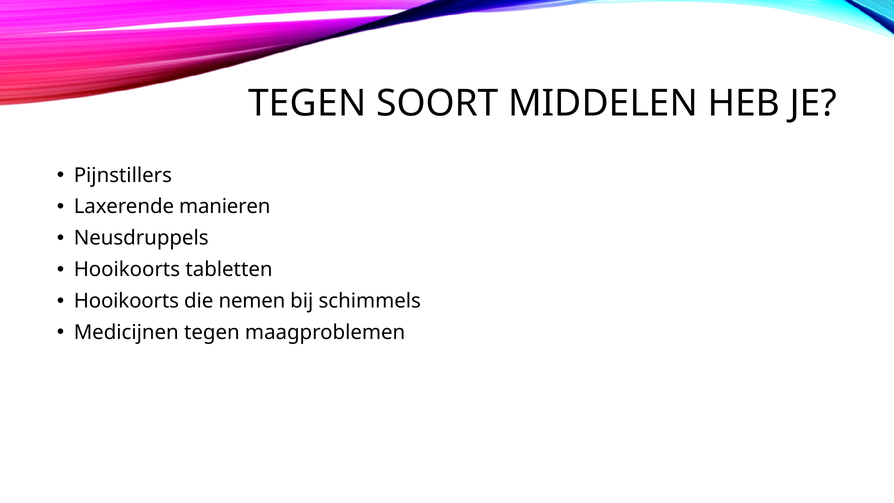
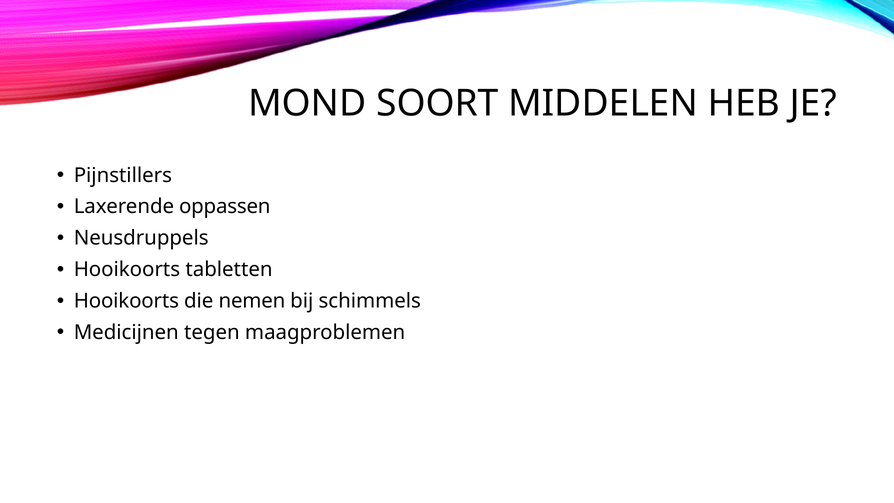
TEGEN at (307, 103): TEGEN -> MOND
manieren: manieren -> oppassen
